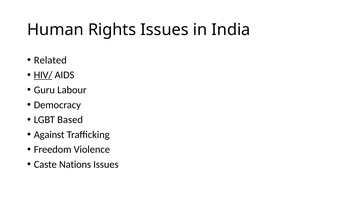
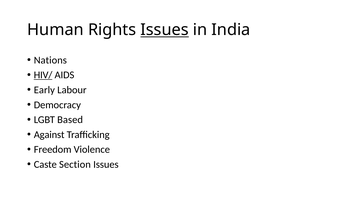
Issues at (165, 30) underline: none -> present
Related: Related -> Nations
Guru: Guru -> Early
Nations: Nations -> Section
